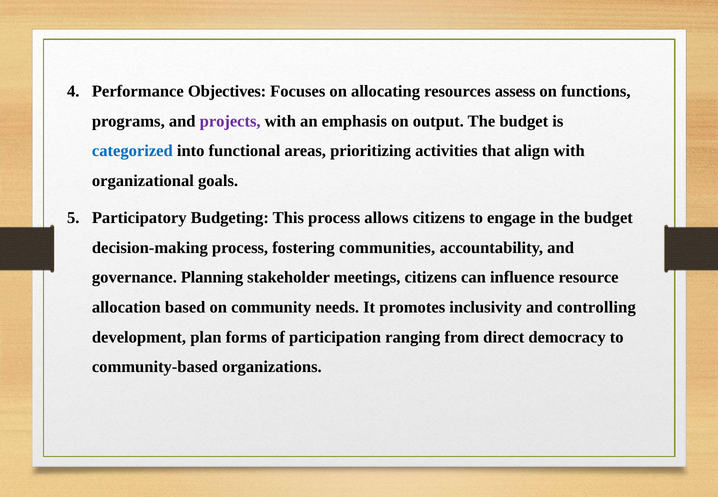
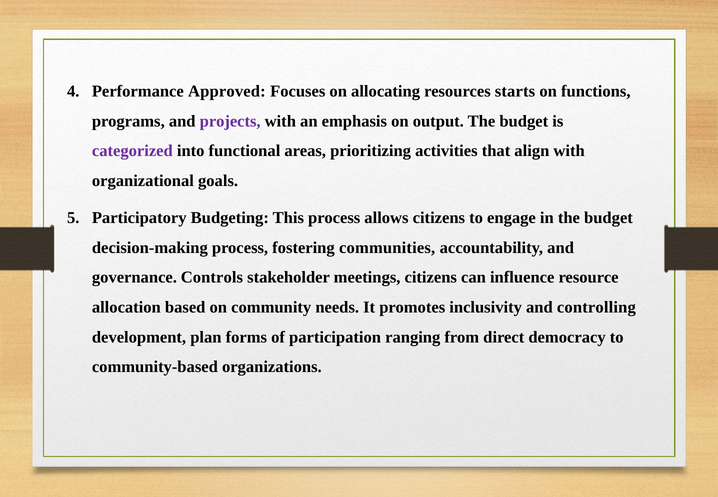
Objectives: Objectives -> Approved
assess: assess -> starts
categorized colour: blue -> purple
Planning: Planning -> Controls
